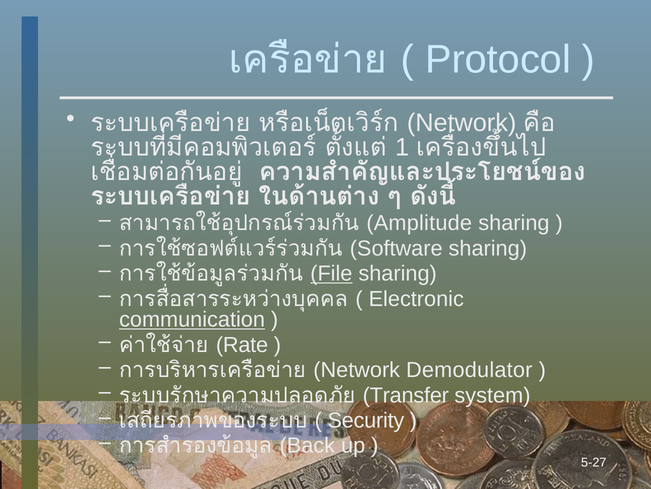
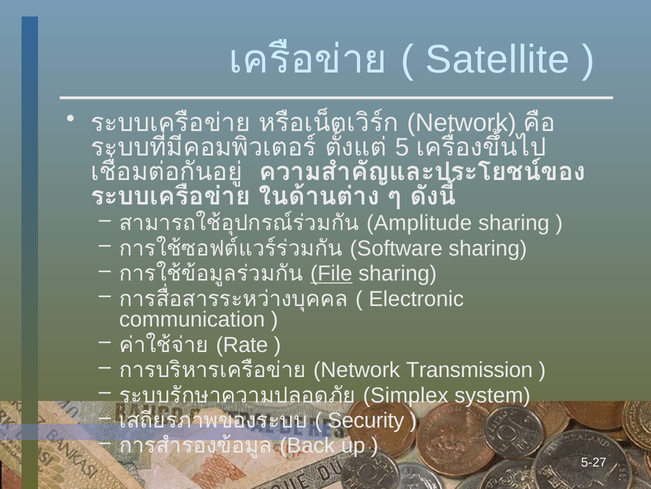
Protocol: Protocol -> Satellite
1: 1 -> 5
communication underline: present -> none
Demodulator: Demodulator -> Transmission
Transfer: Transfer -> Simplex
